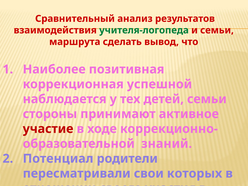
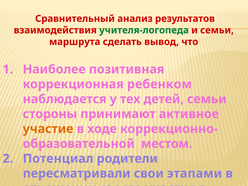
успешной: успешной -> ребенком
участие colour: red -> orange
знаний: знаний -> местом
которых: которых -> этапами
